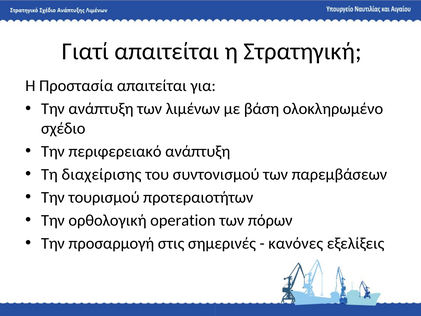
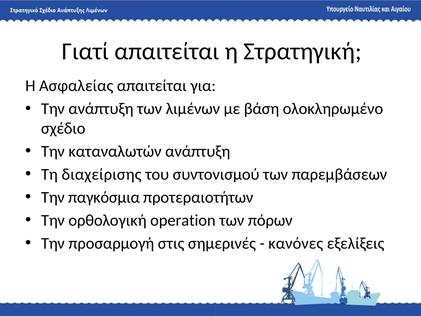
Προστασία: Προστασία -> Ασφαλείας
περιφερειακό: περιφερειακό -> καταναλωτών
τουρισμού: τουρισμού -> παγκόσμια
